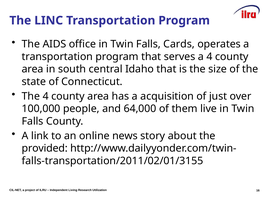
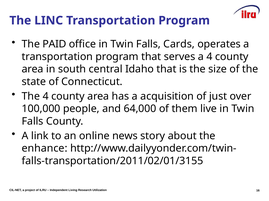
AIDS: AIDS -> PAID
provided: provided -> enhance
